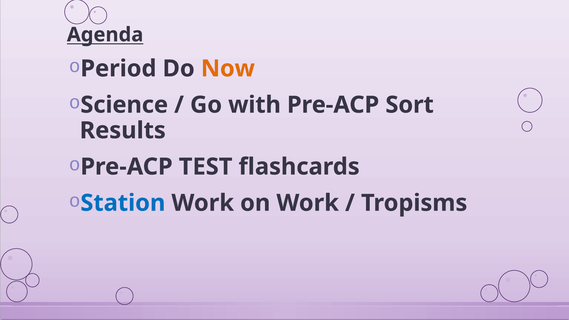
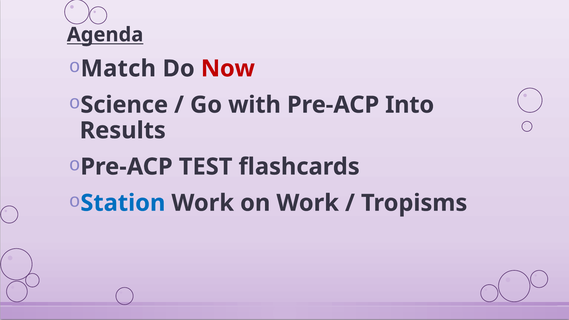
Period: Period -> Match
Now colour: orange -> red
Sort: Sort -> Into
